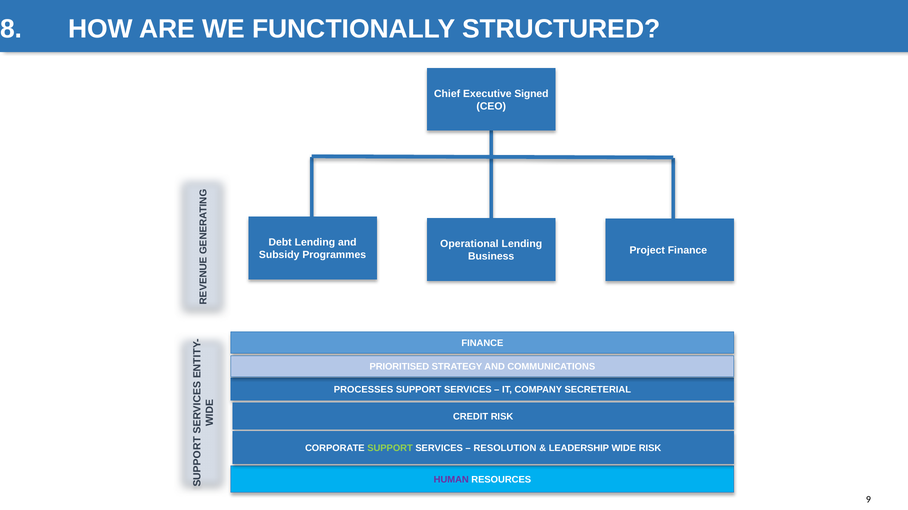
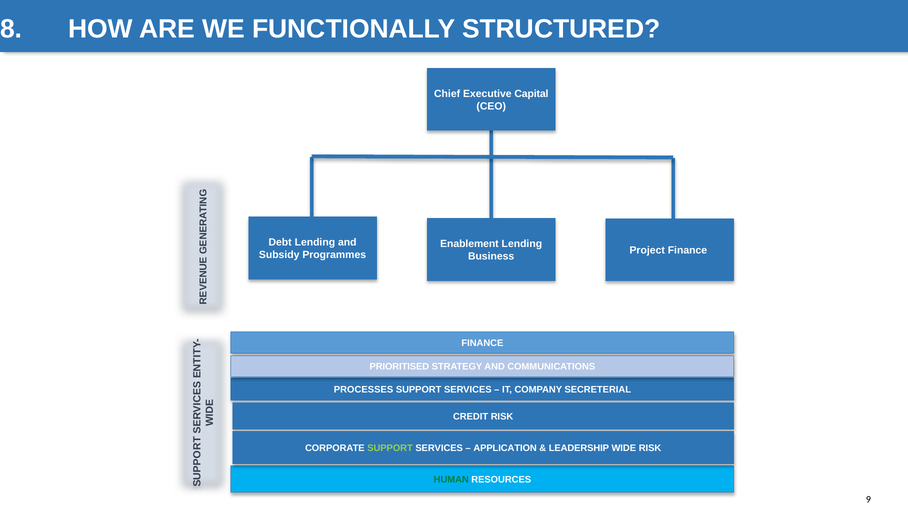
Signed: Signed -> Capital
Operational: Operational -> Enablement
RESOLUTION: RESOLUTION -> APPLICATION
HUMAN colour: purple -> green
